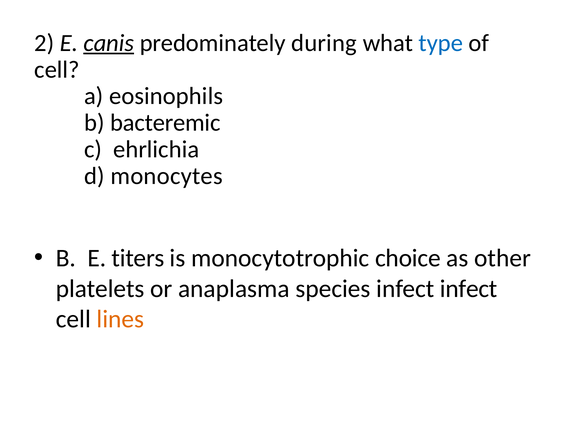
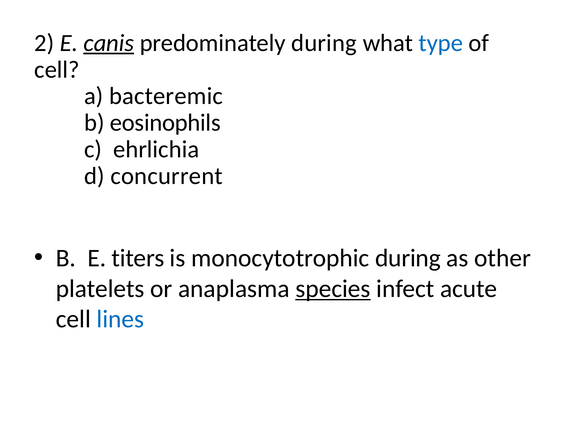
eosinophils: eosinophils -> bacteremic
bacteremic: bacteremic -> eosinophils
monocytes: monocytes -> concurrent
monocytotrophic choice: choice -> during
species underline: none -> present
infect infect: infect -> acute
lines colour: orange -> blue
